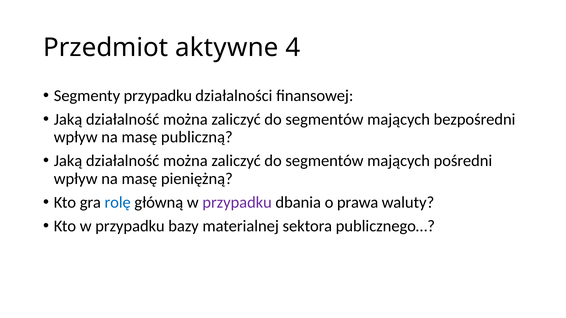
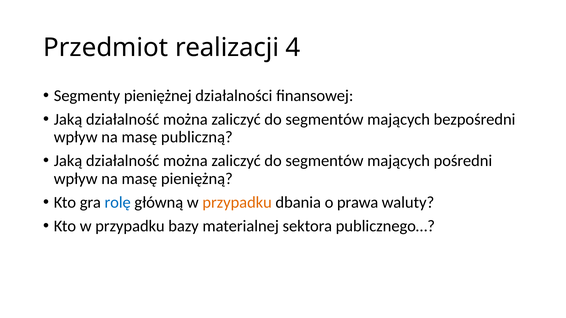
aktywne: aktywne -> realizacji
Segmenty przypadku: przypadku -> pieniężnej
przypadku at (237, 203) colour: purple -> orange
